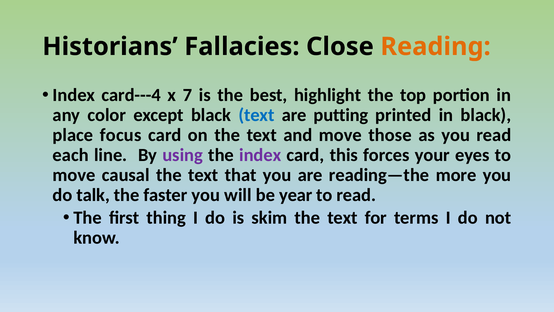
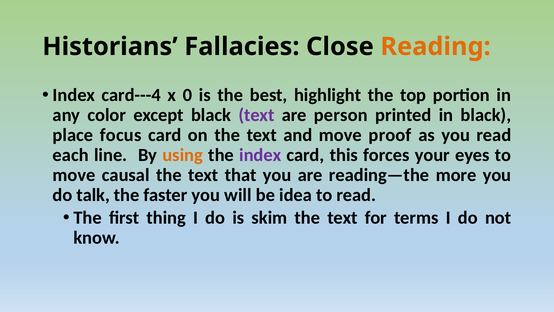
7: 7 -> 0
text at (256, 115) colour: blue -> purple
putting: putting -> person
those: those -> proof
using colour: purple -> orange
year: year -> idea
